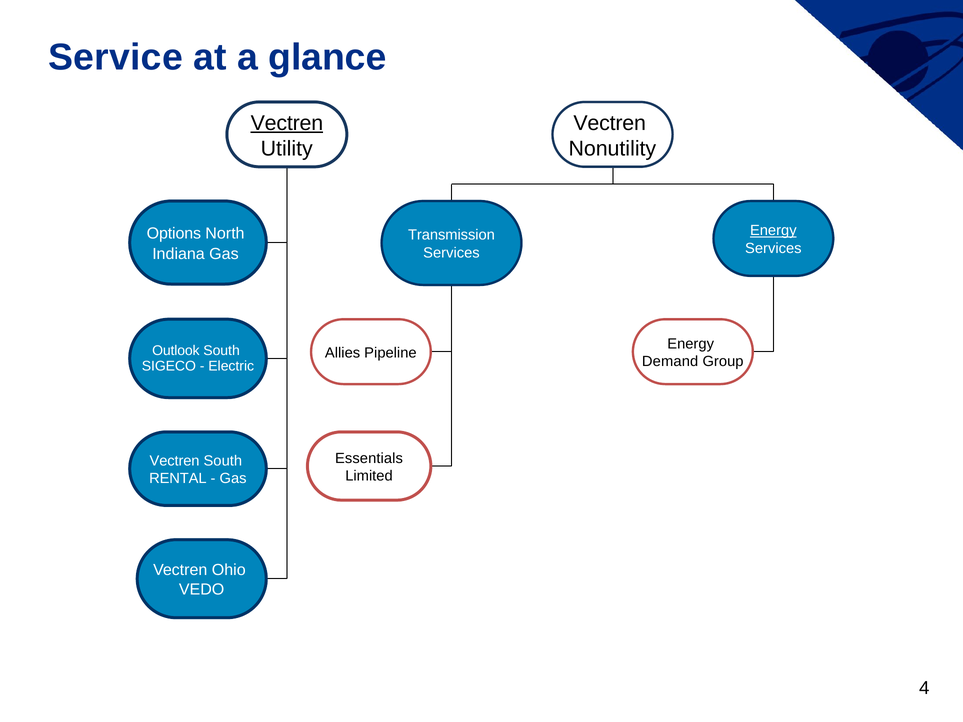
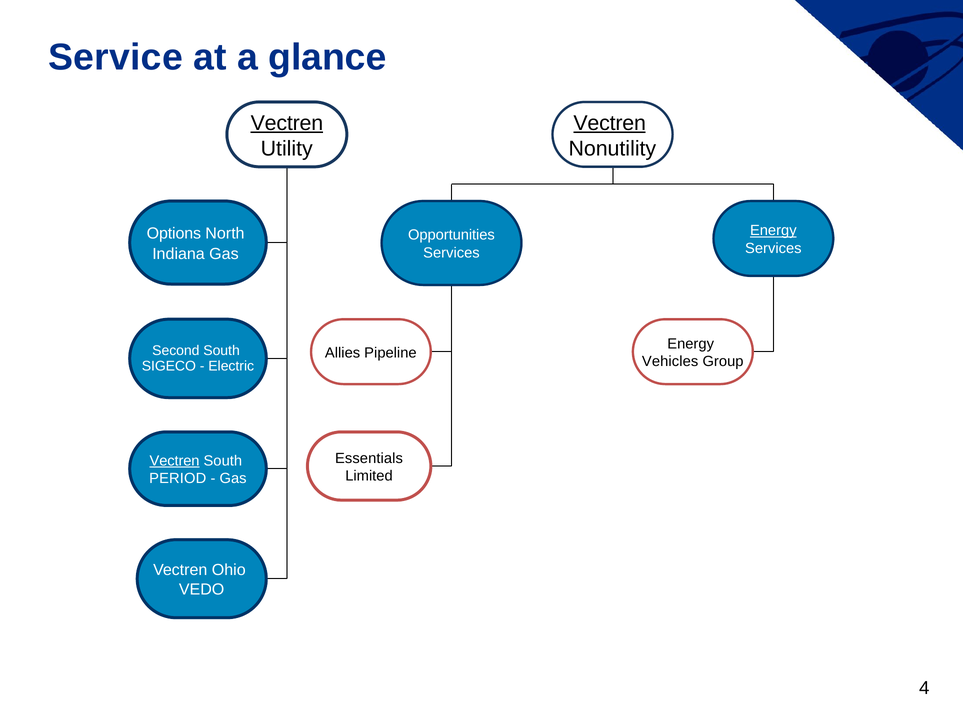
Vectren at (610, 123) underline: none -> present
Transmission: Transmission -> Opportunities
Outlook: Outlook -> Second
Demand: Demand -> Vehicles
Vectren at (175, 461) underline: none -> present
RENTAL: RENTAL -> PERIOD
